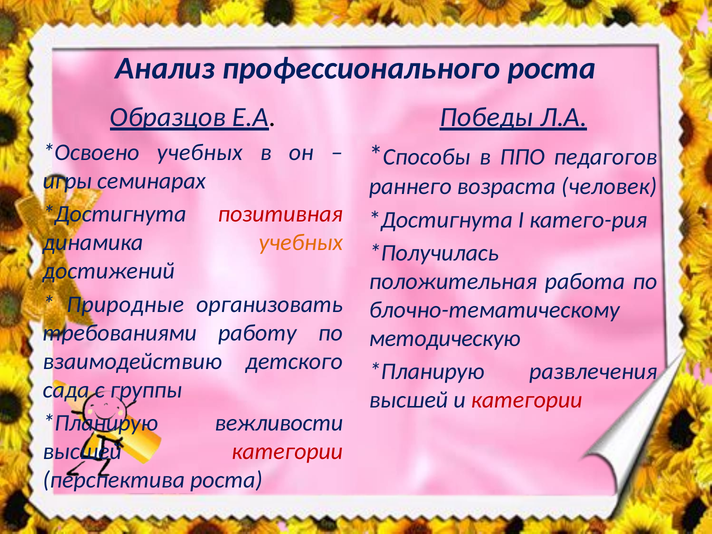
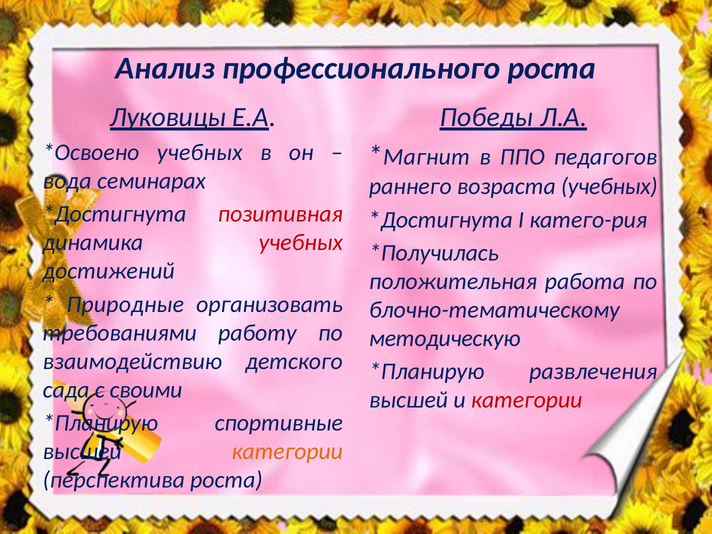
Образцов: Образцов -> Луковицы
Способы: Способы -> Магнит
игры: игры -> вода
возраста человек: человек -> учебных
учебных at (301, 243) colour: orange -> red
группы: группы -> своими
вежливости: вежливости -> спортивные
категории at (287, 451) colour: red -> orange
